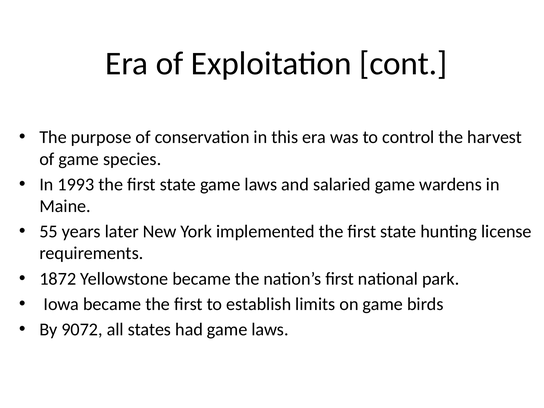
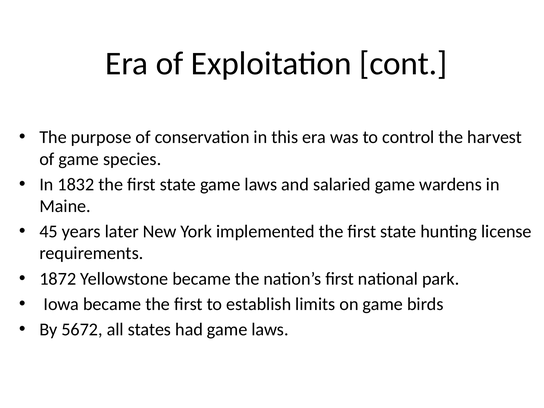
1993: 1993 -> 1832
55: 55 -> 45
9072: 9072 -> 5672
